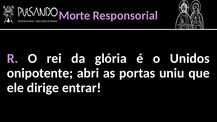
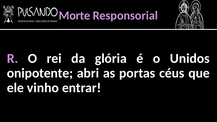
uniu: uniu -> céus
dirige: dirige -> vinho
